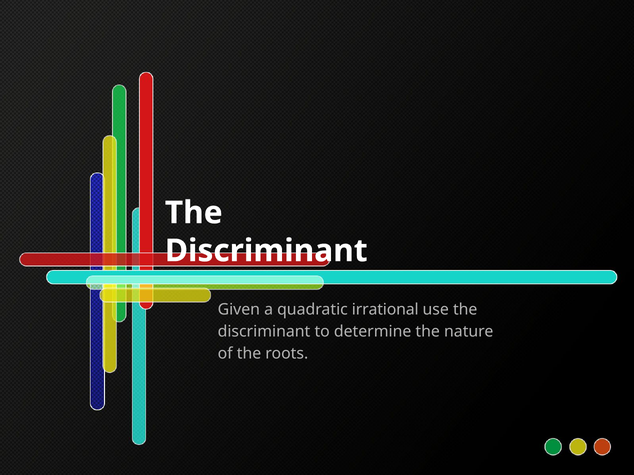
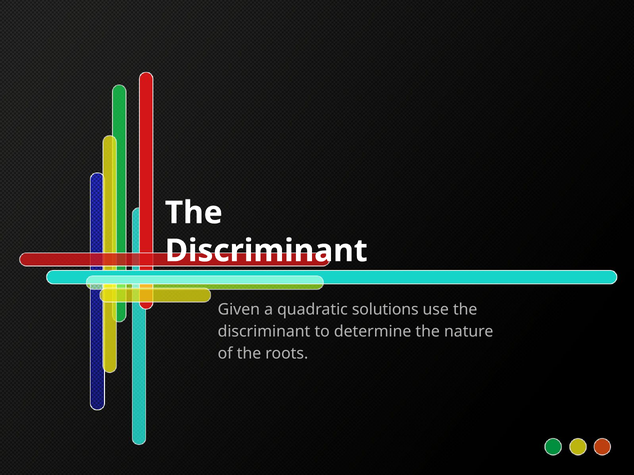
irrational: irrational -> solutions
